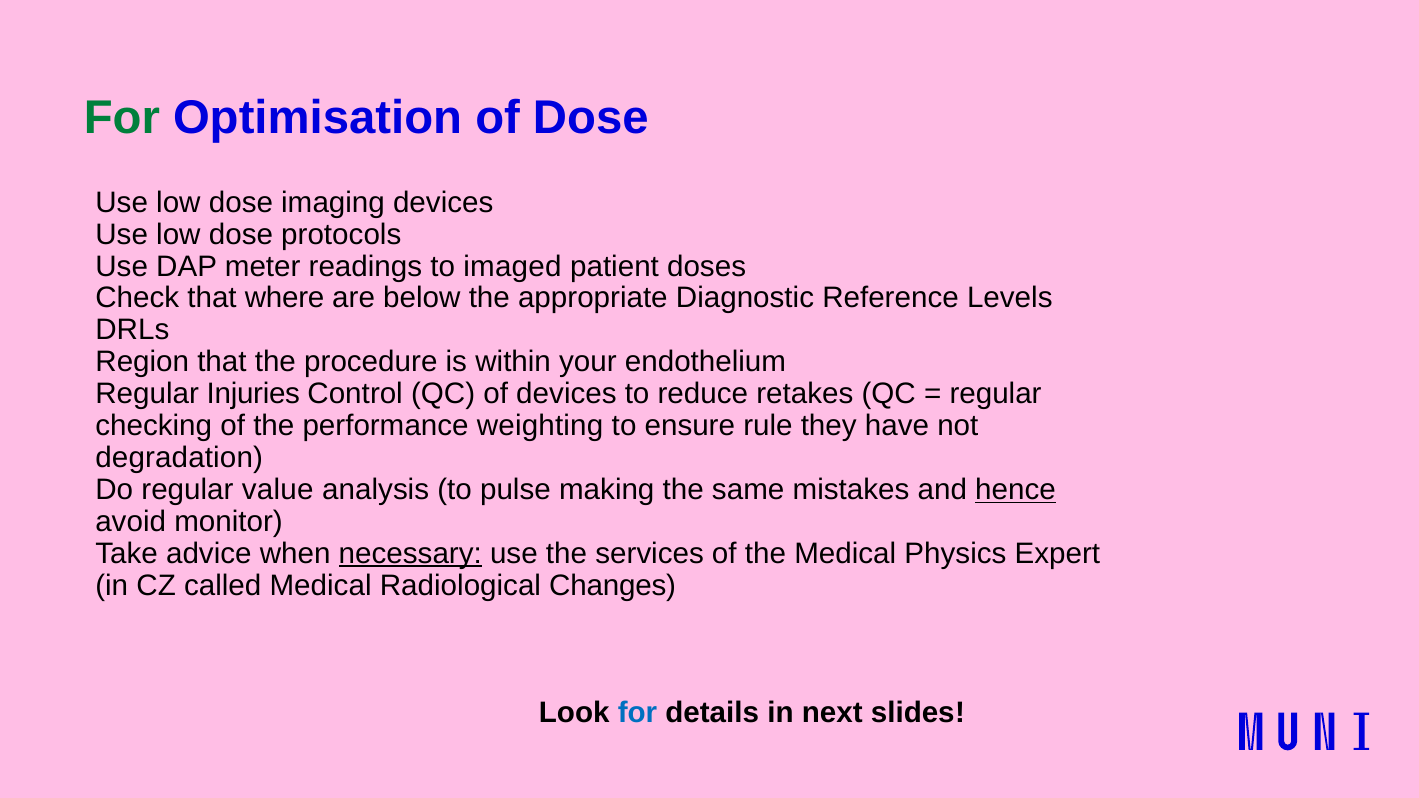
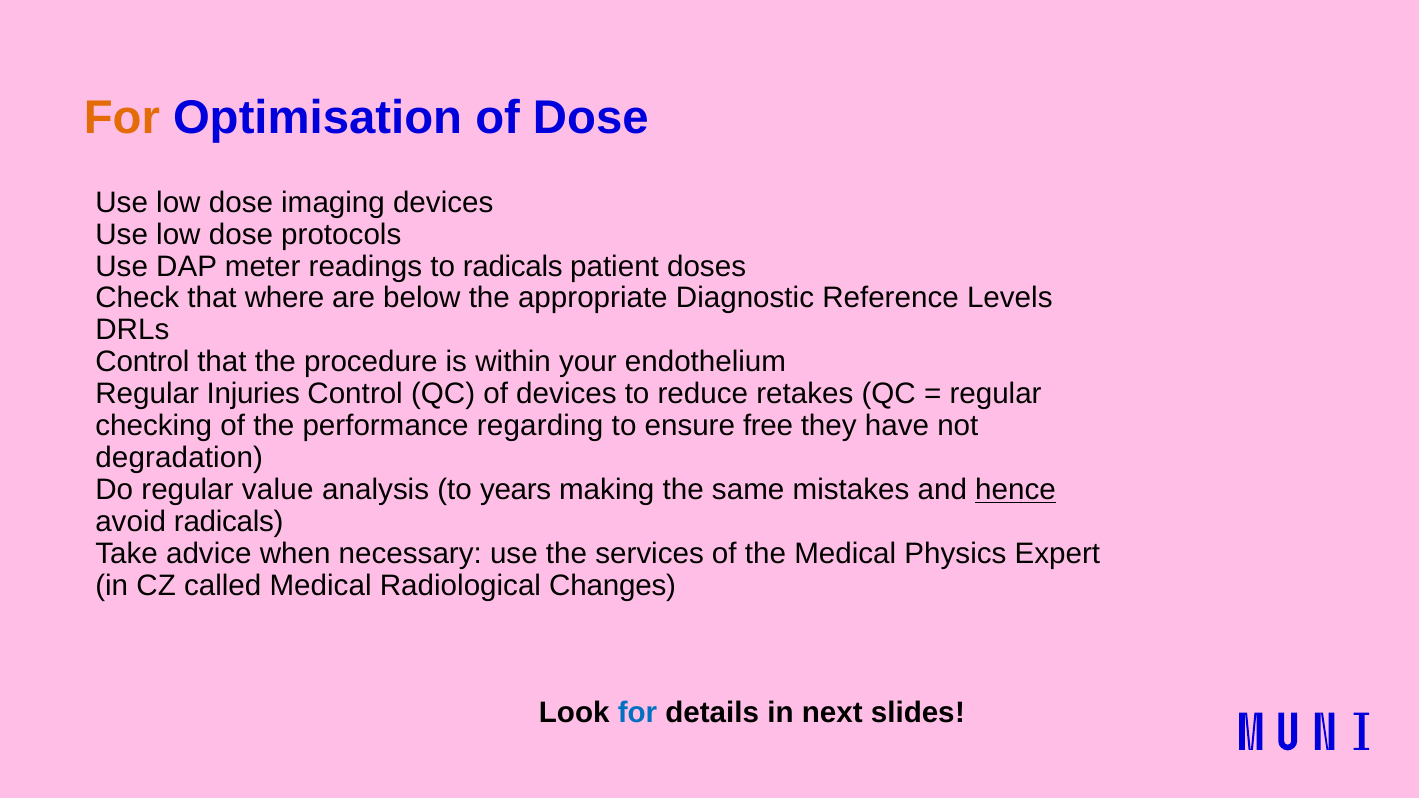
For at (122, 118) colour: green -> orange
to imaged: imaged -> radicals
Region at (142, 362): Region -> Control
weighting: weighting -> regarding
rule: rule -> free
pulse: pulse -> years
avoid monitor: monitor -> radicals
necessary underline: present -> none
